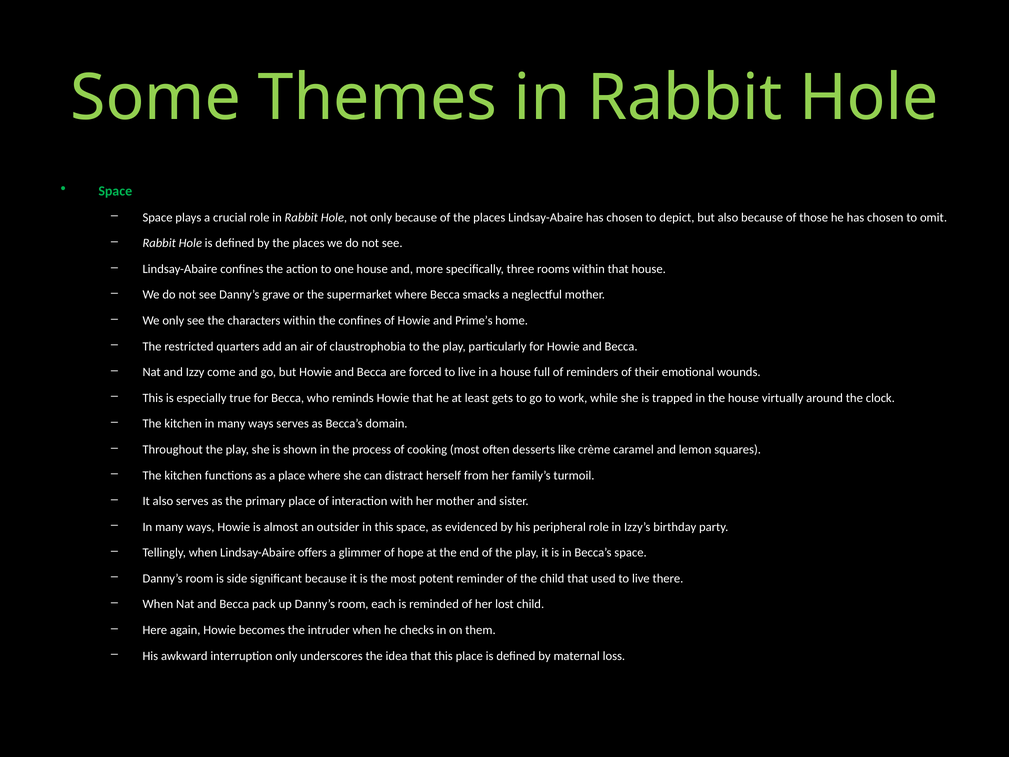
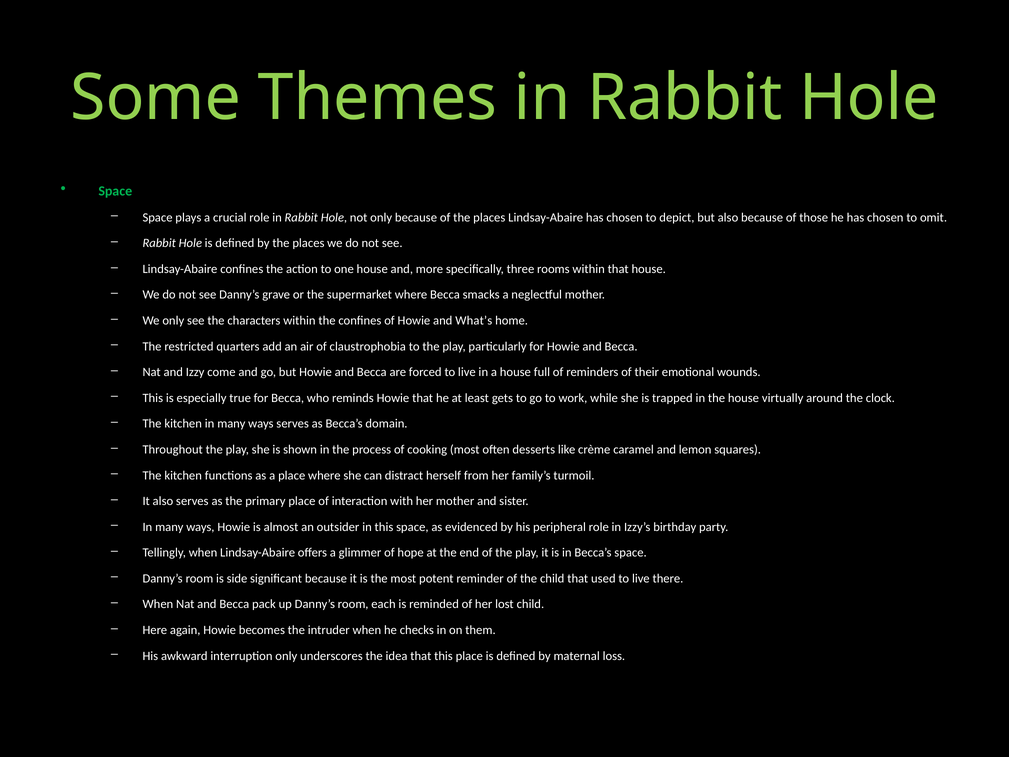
Prime’s: Prime’s -> What’s
